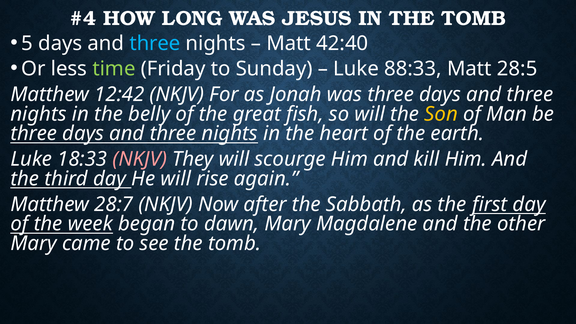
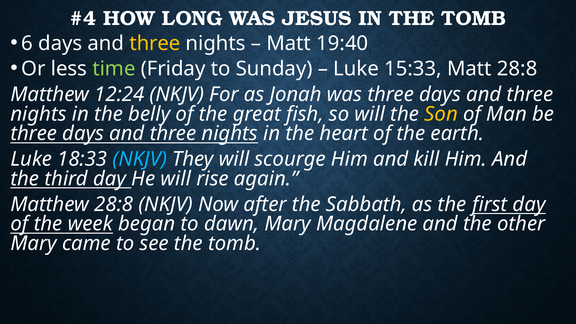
5: 5 -> 6
three at (155, 43) colour: light blue -> yellow
42:40: 42:40 -> 19:40
88:33: 88:33 -> 15:33
Matt 28:5: 28:5 -> 28:8
12:42: 12:42 -> 12:24
NKJV at (140, 159) colour: pink -> light blue
Matthew 28:7: 28:7 -> 28:8
